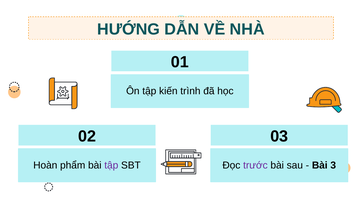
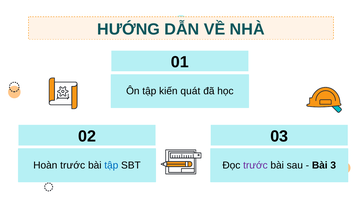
trình: trình -> quát
Hoàn phẩm: phẩm -> trước
tập at (111, 165) colour: purple -> blue
